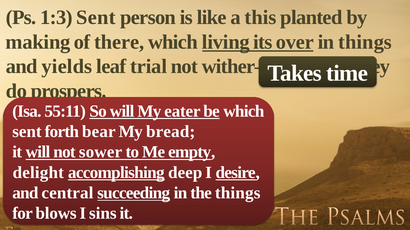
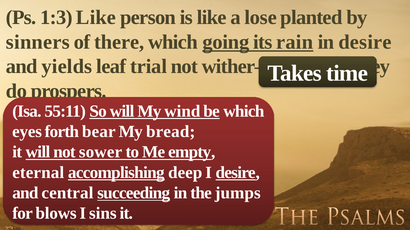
1:3 Sent: Sent -> Like
this: this -> lose
making: making -> sinners
living: living -> going
over: over -> rain
in things: things -> desire
eater: eater -> wind
sent at (27, 132): sent -> eyes
delight: delight -> eternal
the things: things -> jumps
